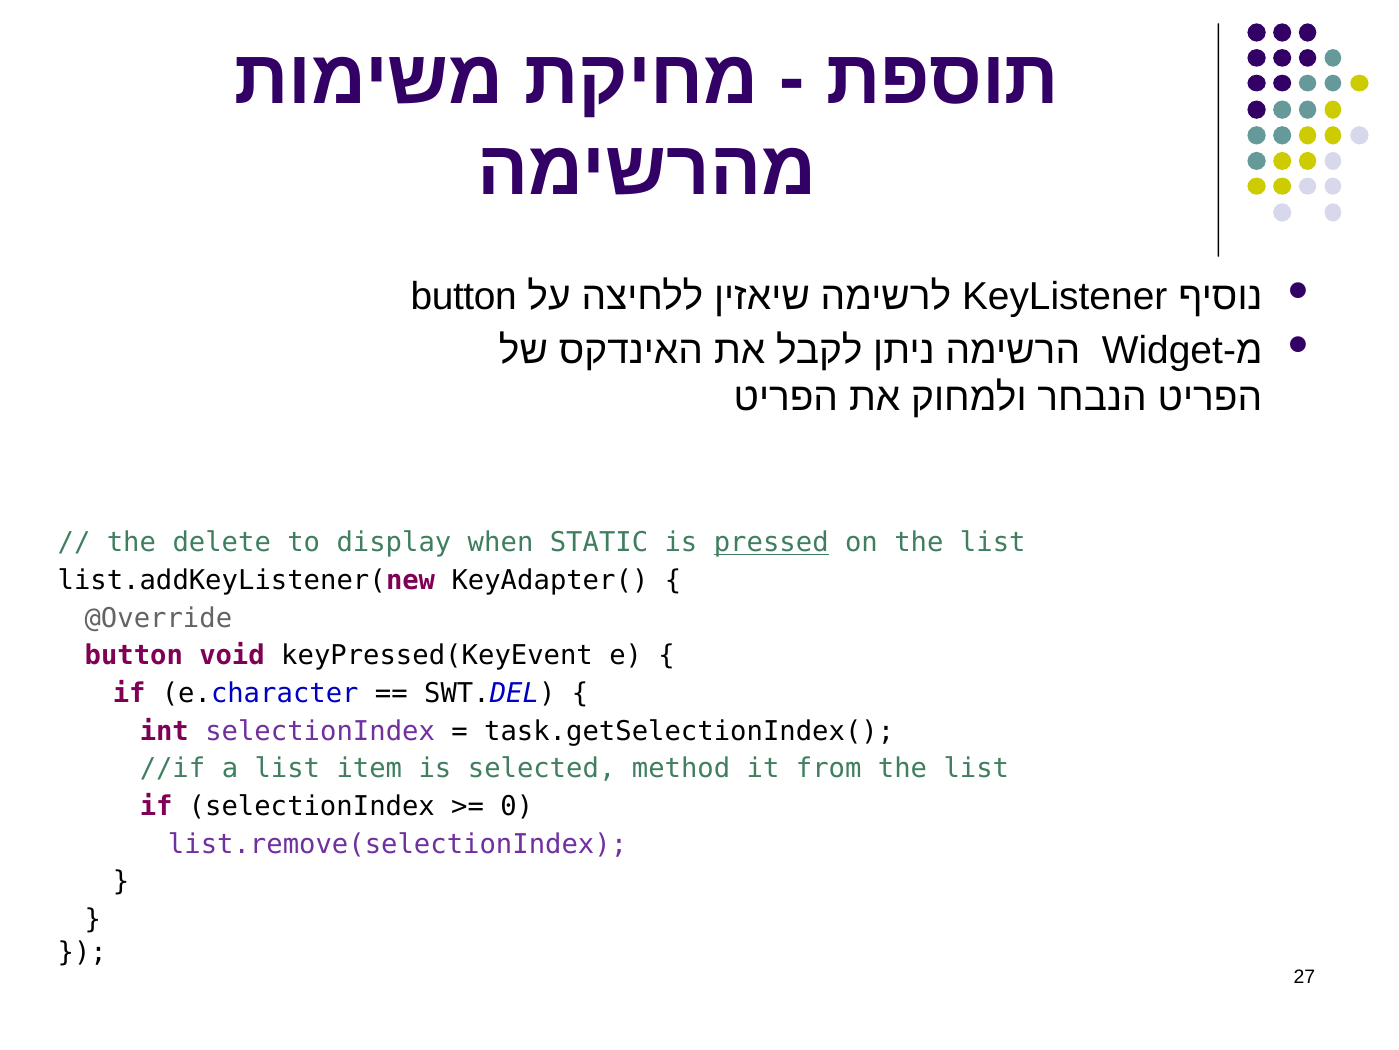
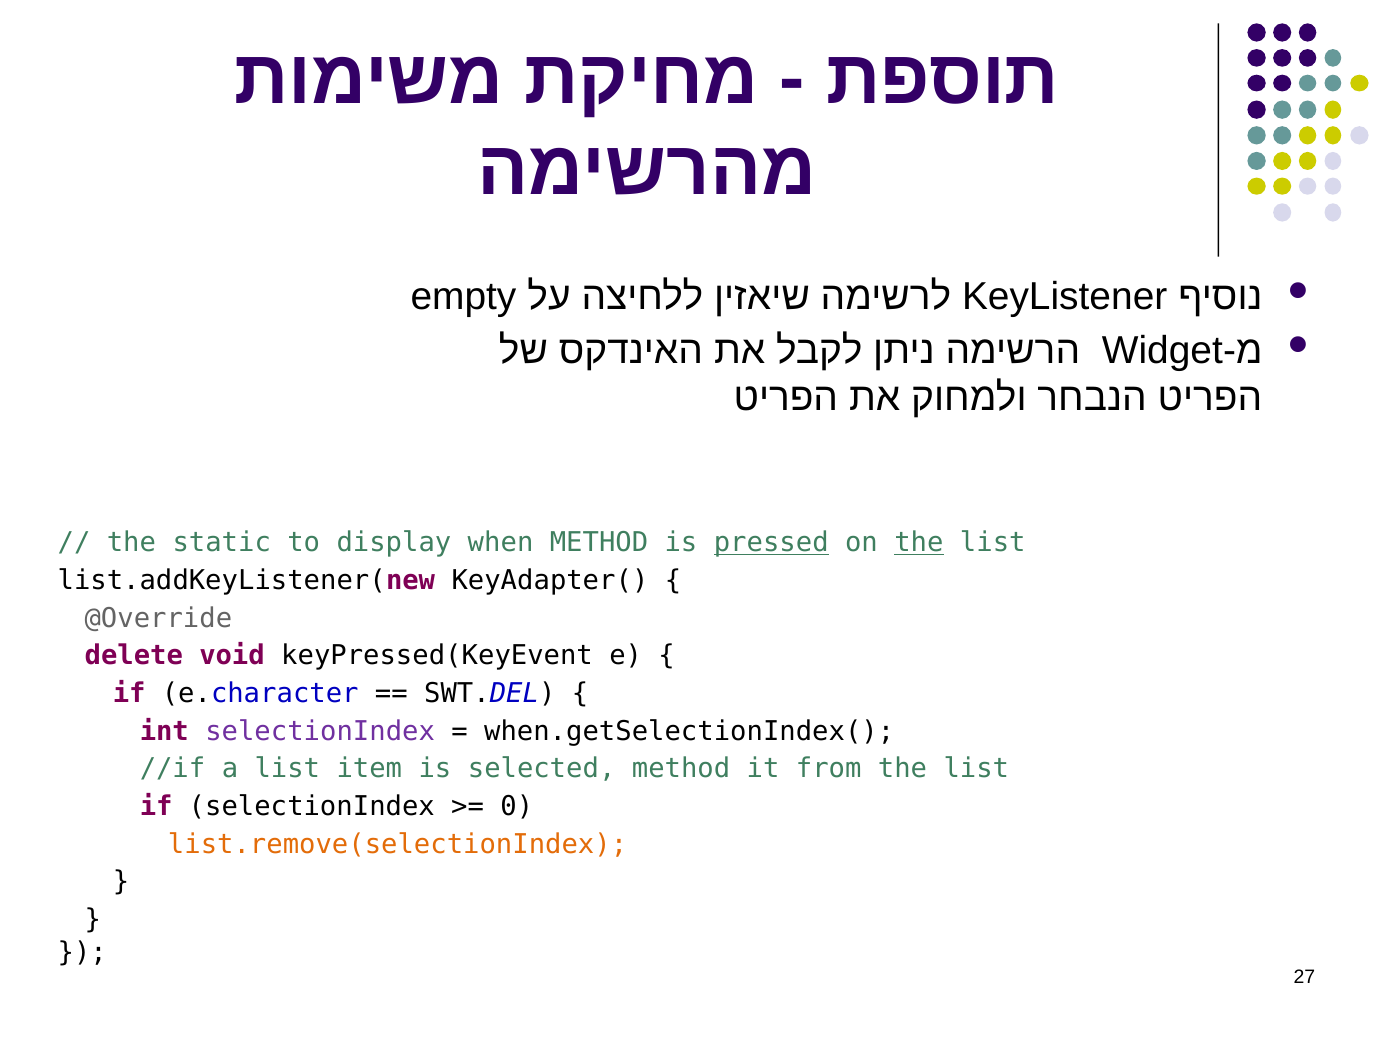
button at (464, 296): button -> empty
delete: delete -> static
when STATIC: STATIC -> METHOD
the at (919, 543) underline: none -> present
button at (134, 655): button -> delete
task.getSelectionIndex(: task.getSelectionIndex( -> when.getSelectionIndex(
list.remove(selectionIndex colour: purple -> orange
